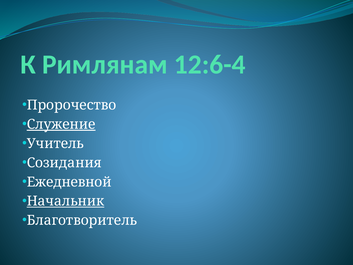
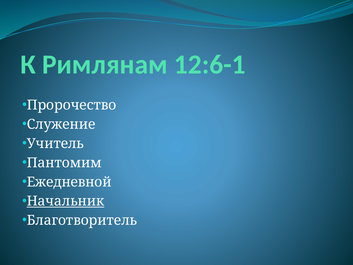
12:6-4: 12:6-4 -> 12:6-1
Служение underline: present -> none
Созидания: Созидания -> Пантомим
